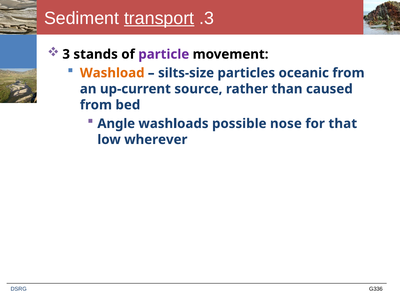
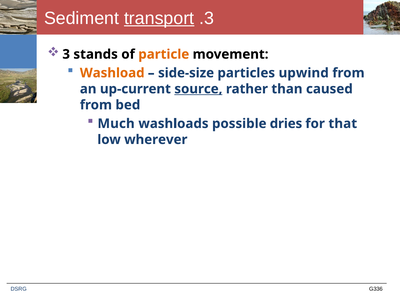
particle colour: purple -> orange
silts-size: silts-size -> side-size
oceanic: oceanic -> upwind
source underline: none -> present
Angle: Angle -> Much
nose: nose -> dries
